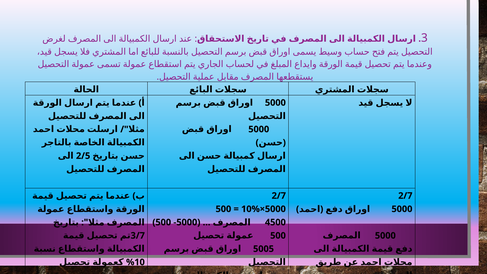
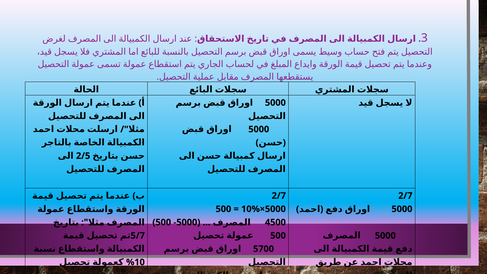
3/7: 3/7 -> 5/7
5005: 5005 -> 5700
